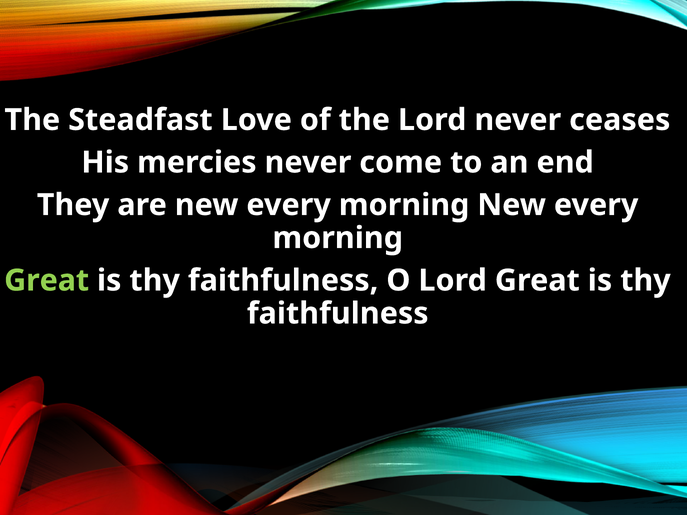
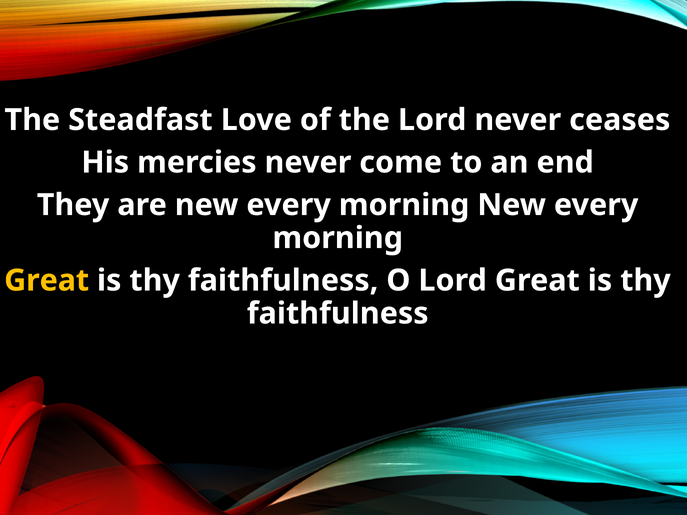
Great at (47, 281) colour: light green -> yellow
